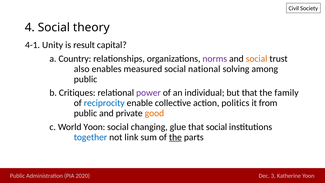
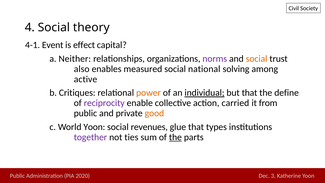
Unity: Unity -> Event
result: result -> effect
Country: Country -> Neither
public at (86, 79): public -> active
power colour: purple -> orange
individual underline: none -> present
family: family -> define
reciprocity colour: blue -> purple
politics: politics -> carried
changing: changing -> revenues
that social: social -> types
together colour: blue -> purple
link: link -> ties
